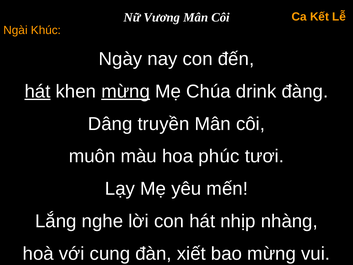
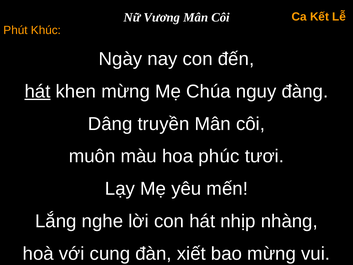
Ngài: Ngài -> Phút
mừng at (126, 91) underline: present -> none
drink: drink -> nguy
